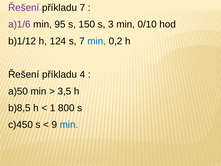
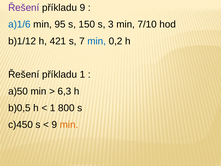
příkladu 7: 7 -> 9
a)1/6 colour: purple -> blue
0/10: 0/10 -> 7/10
124: 124 -> 421
příkladu 4: 4 -> 1
3,5: 3,5 -> 6,3
b)8,5: b)8,5 -> b)0,5
min at (69, 125) colour: blue -> orange
